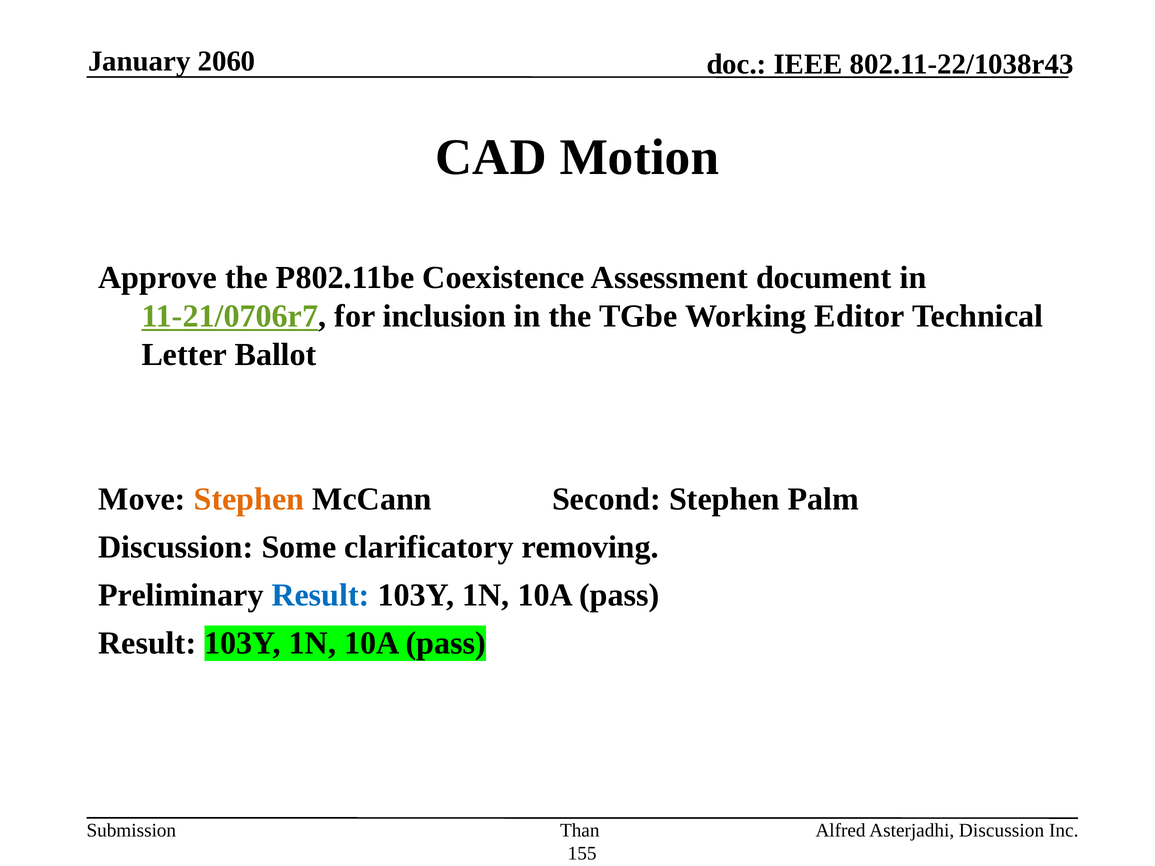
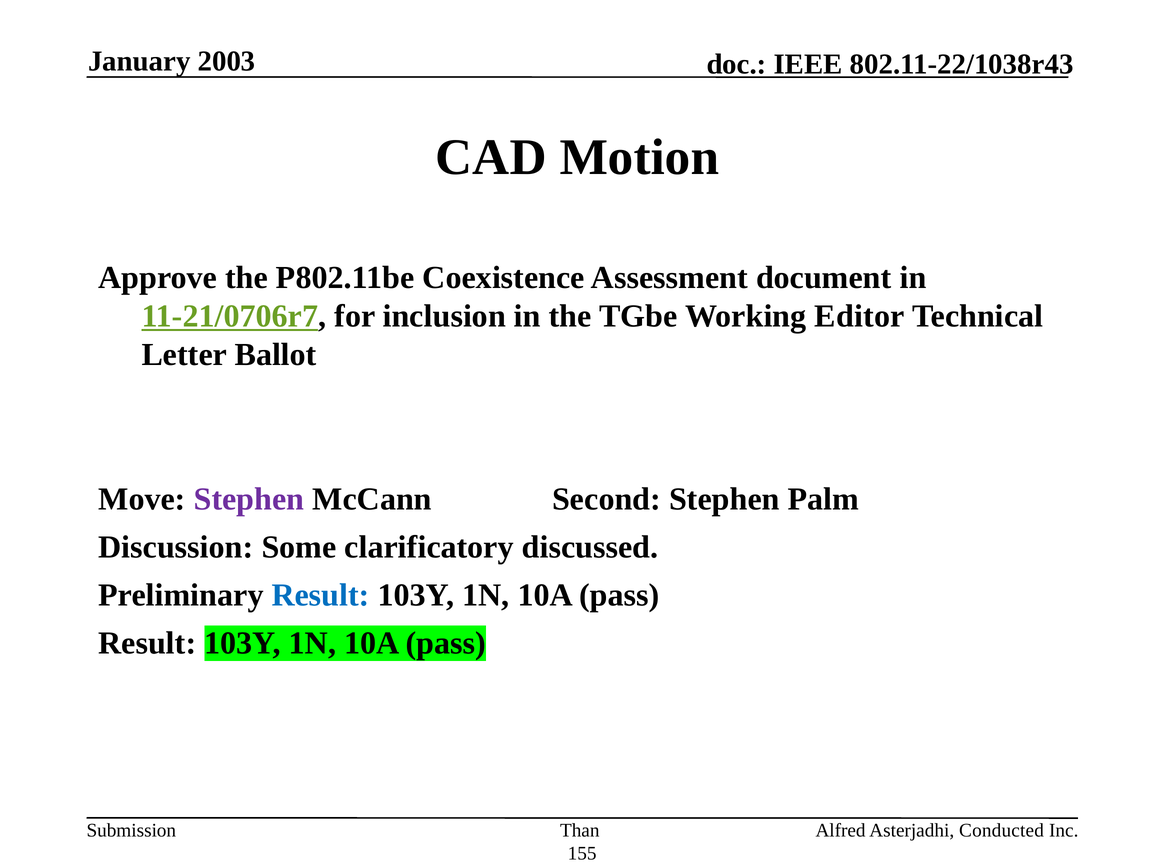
2060: 2060 -> 2003
Stephen at (249, 499) colour: orange -> purple
removing: removing -> discussed
Asterjadhi Discussion: Discussion -> Conducted
